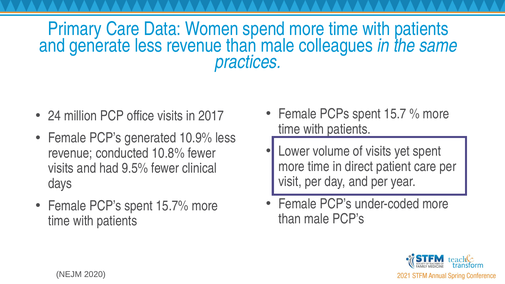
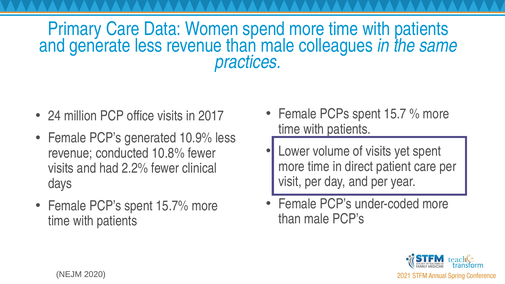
9.5%: 9.5% -> 2.2%
